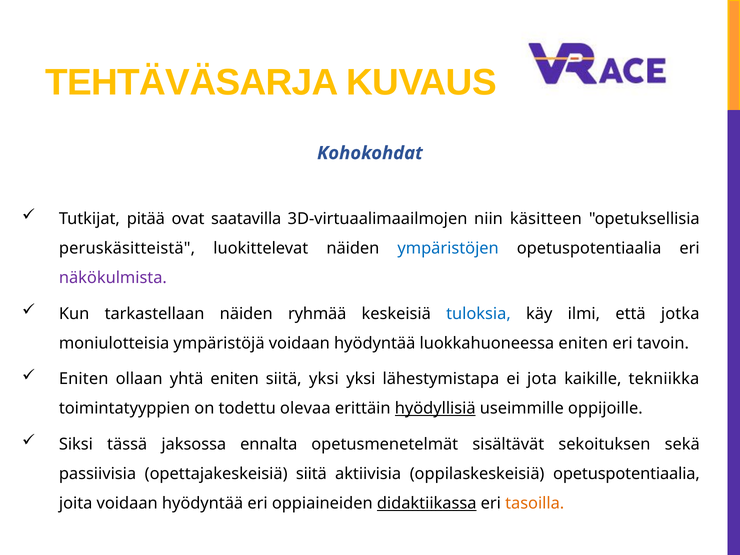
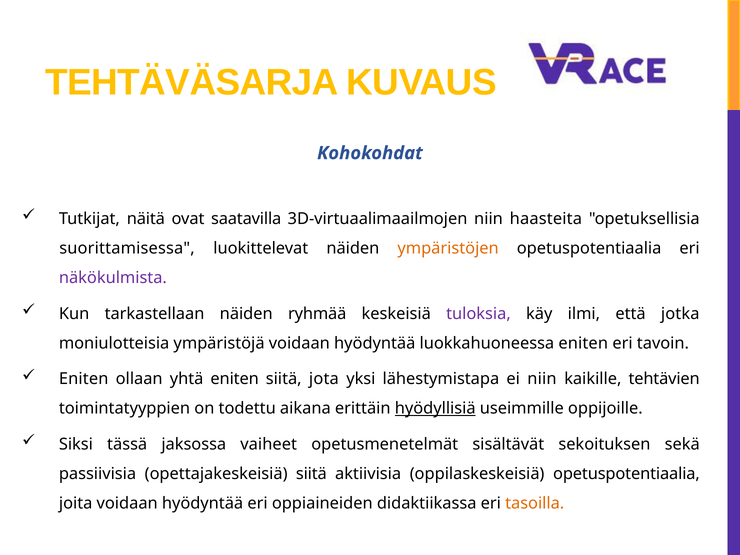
pitää: pitää -> näitä
käsitteen: käsitteen -> haasteita
peruskäsitteistä: peruskäsitteistä -> suorittamisessa
ympäristöjen colour: blue -> orange
tuloksia colour: blue -> purple
siitä yksi: yksi -> jota
ei jota: jota -> niin
tekniikka: tekniikka -> tehtävien
olevaa: olevaa -> aikana
ennalta: ennalta -> vaiheet
didaktiikassa underline: present -> none
